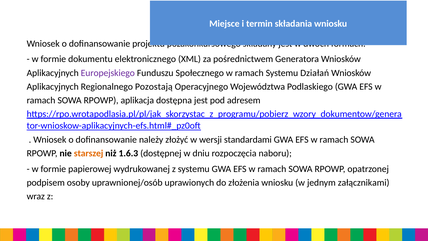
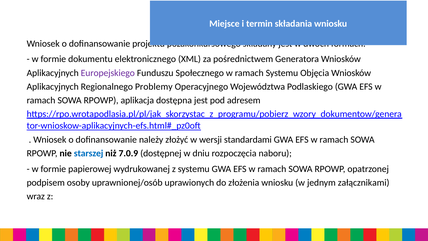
Działań: Działań -> Objęcia
Pozostają: Pozostają -> Problemy
starszej colour: orange -> blue
1.6.3: 1.6.3 -> 7.0.9
